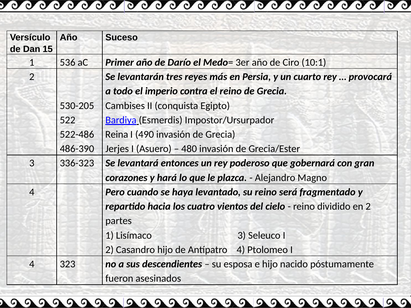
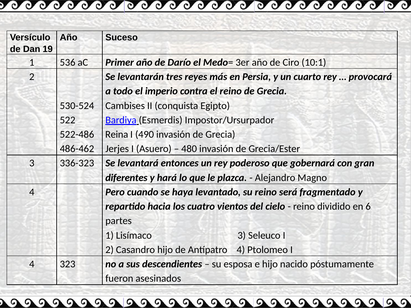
15: 15 -> 19
530-205: 530-205 -> 530-524
486-390: 486-390 -> 486-462
corazones: corazones -> diferentes
en 2: 2 -> 6
